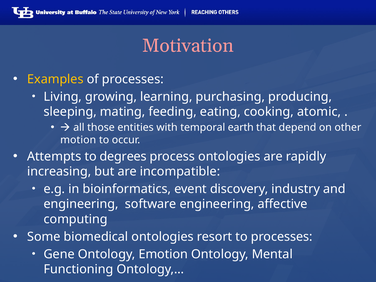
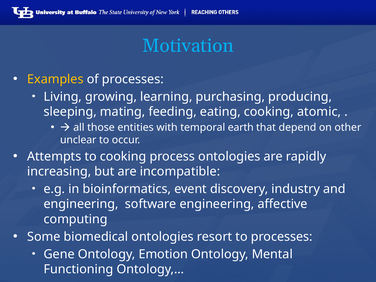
Motivation colour: pink -> light blue
motion: motion -> unclear
to degrees: degrees -> cooking
